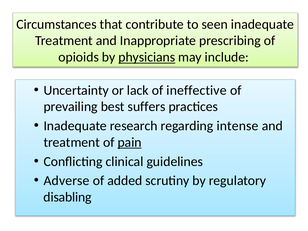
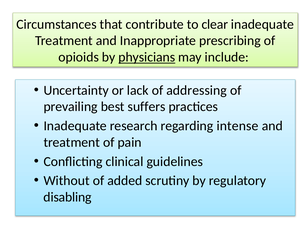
seen: seen -> clear
ineffective: ineffective -> addressing
pain underline: present -> none
Adverse: Adverse -> Without
